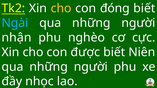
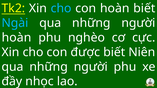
cho at (61, 8) colour: yellow -> light blue
con đóng: đóng -> hoàn
nhận at (16, 38): nhận -> hoàn
